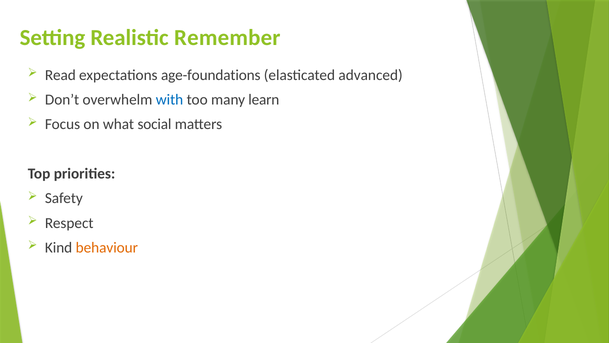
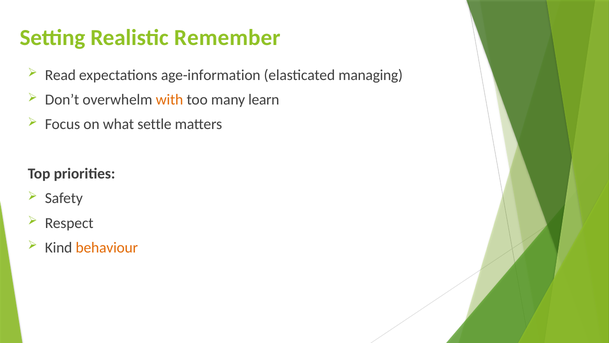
age-foundations: age-foundations -> age-information
advanced: advanced -> managing
with colour: blue -> orange
social: social -> settle
